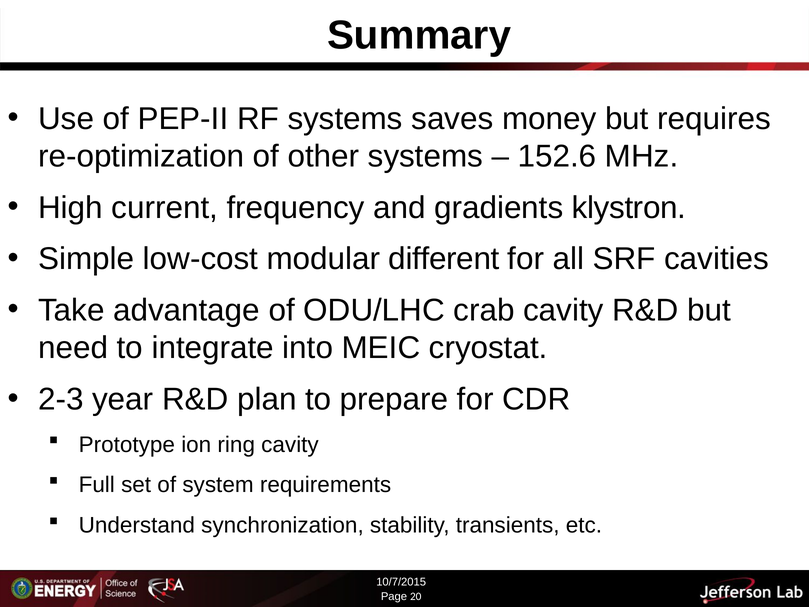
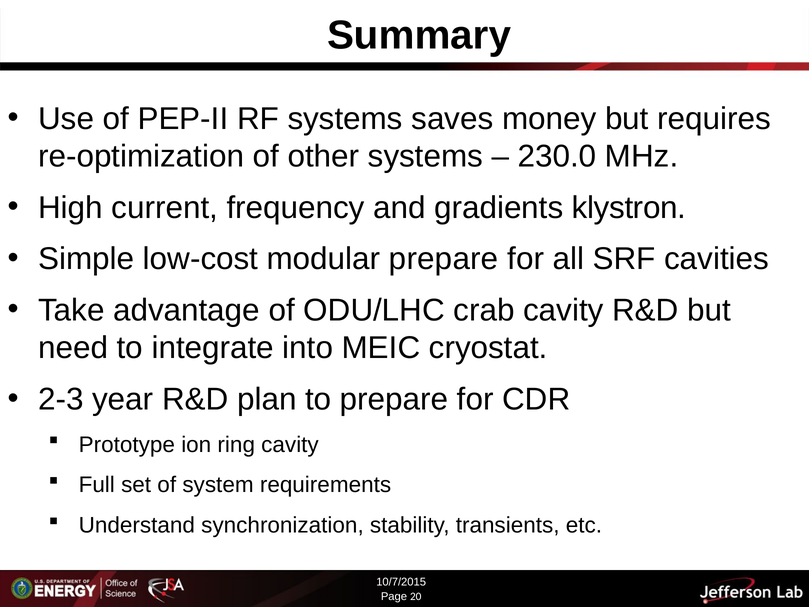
152.6: 152.6 -> 230.0
modular different: different -> prepare
